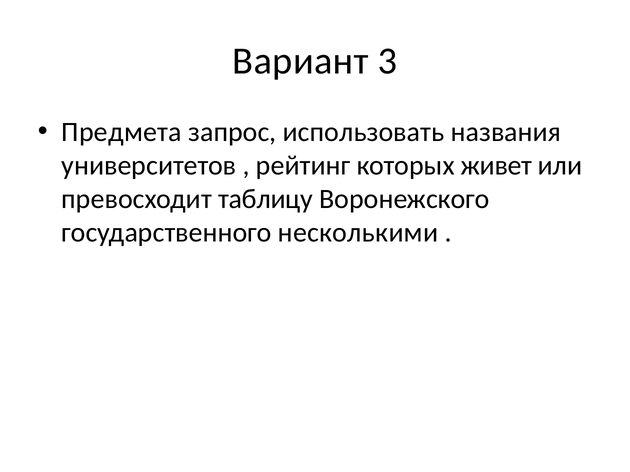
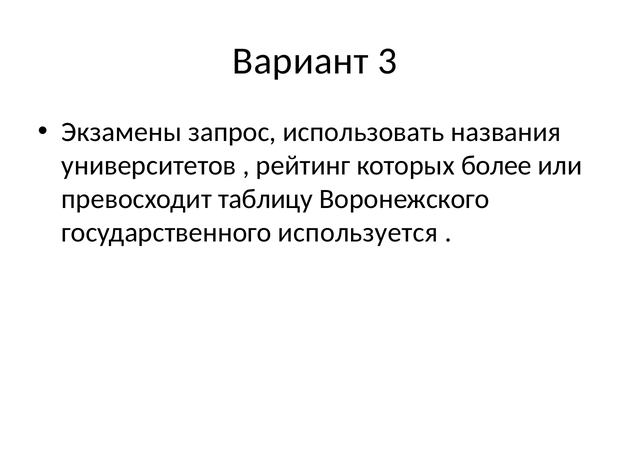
Предмета: Предмета -> Экзамены
живет: живет -> более
несколькими: несколькими -> используется
